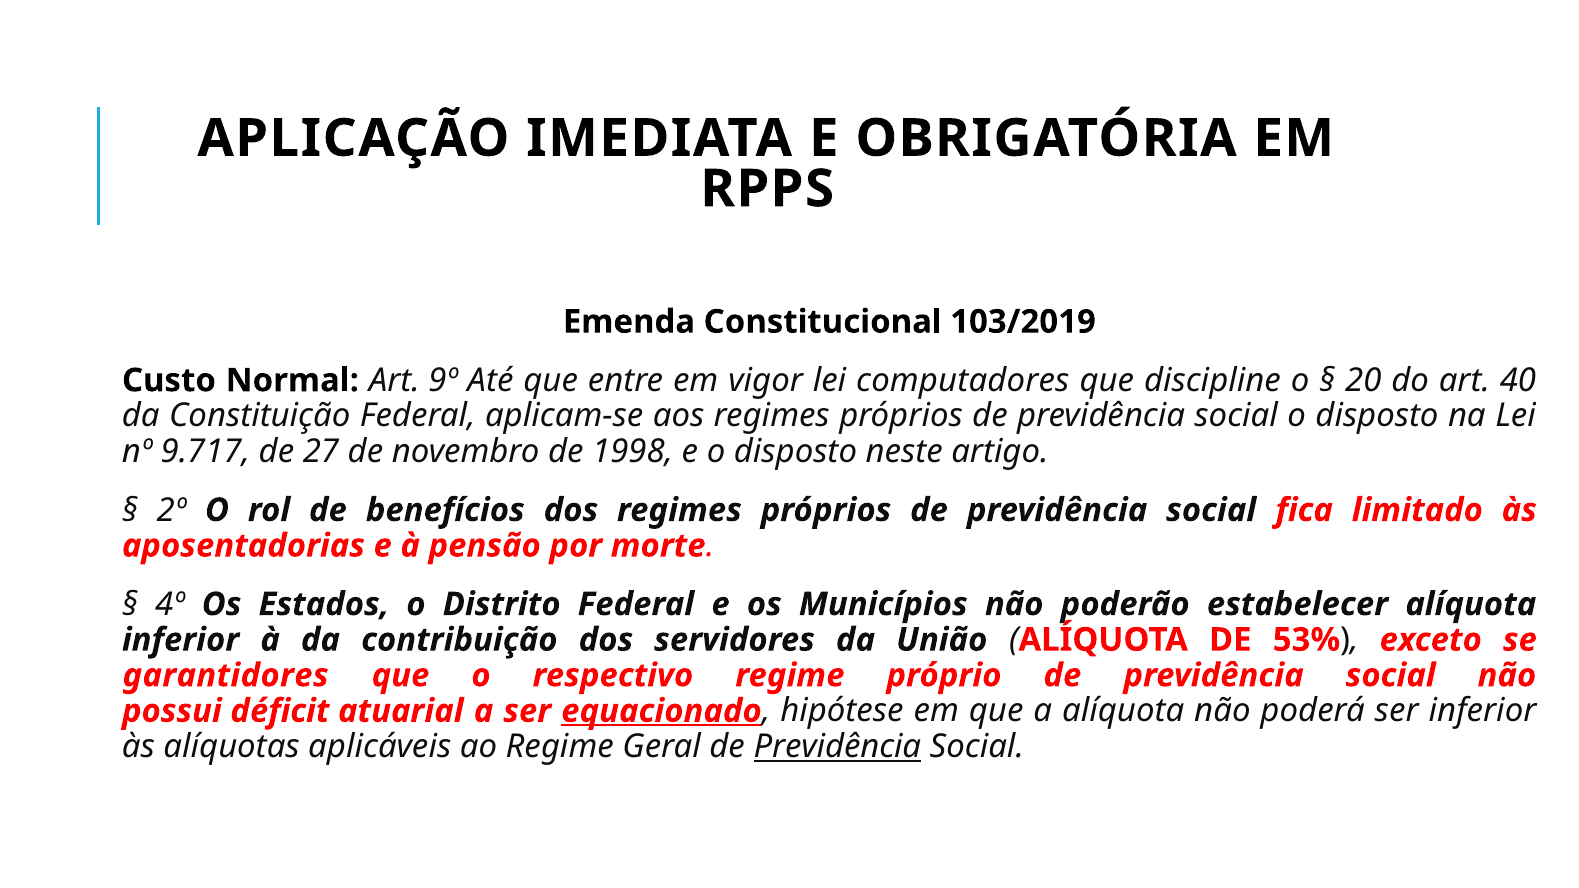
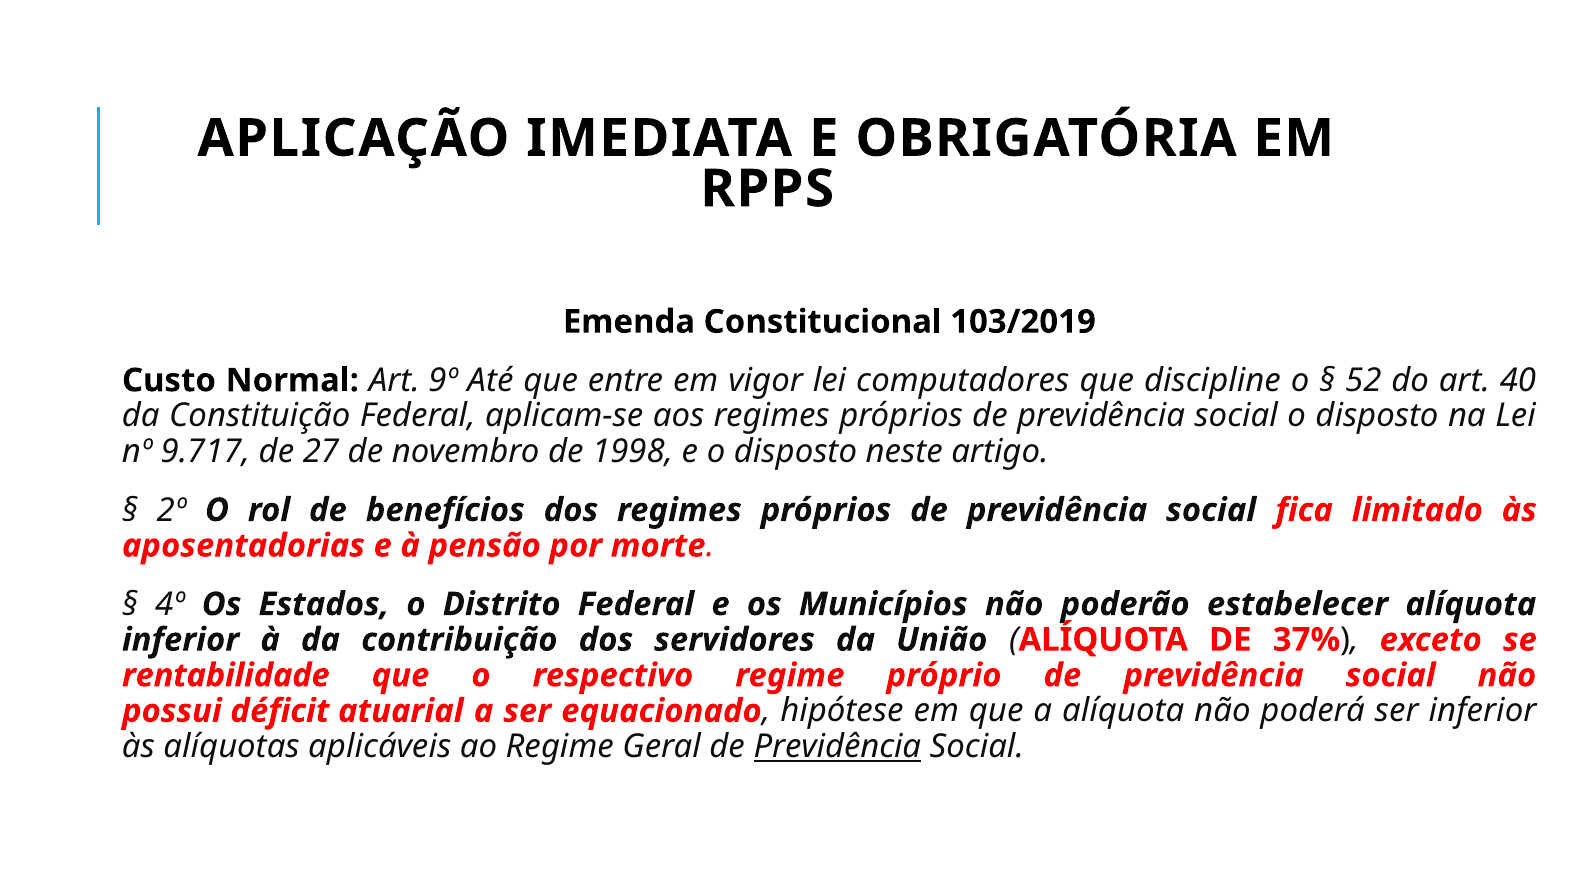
20: 20 -> 52
53%: 53% -> 37%
garantidores: garantidores -> rentabilidade
equacionado underline: present -> none
